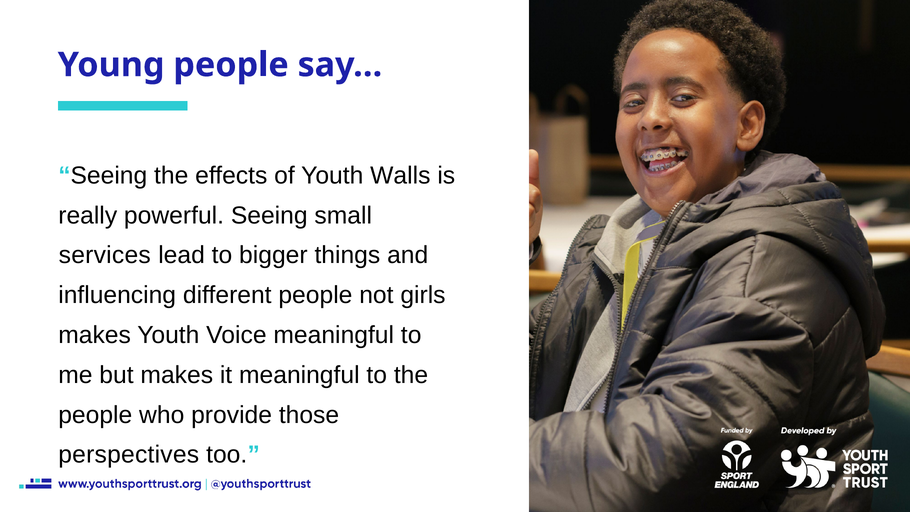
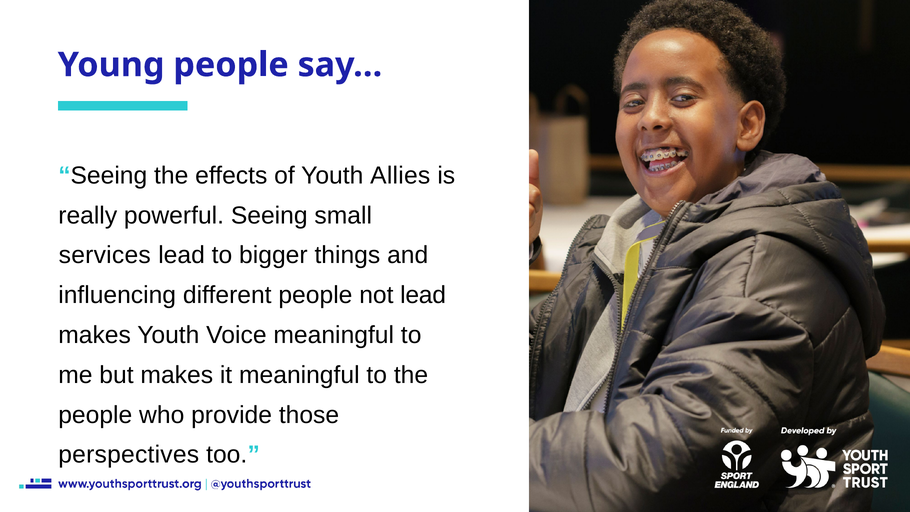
Walls: Walls -> Allies
not girls: girls -> lead
